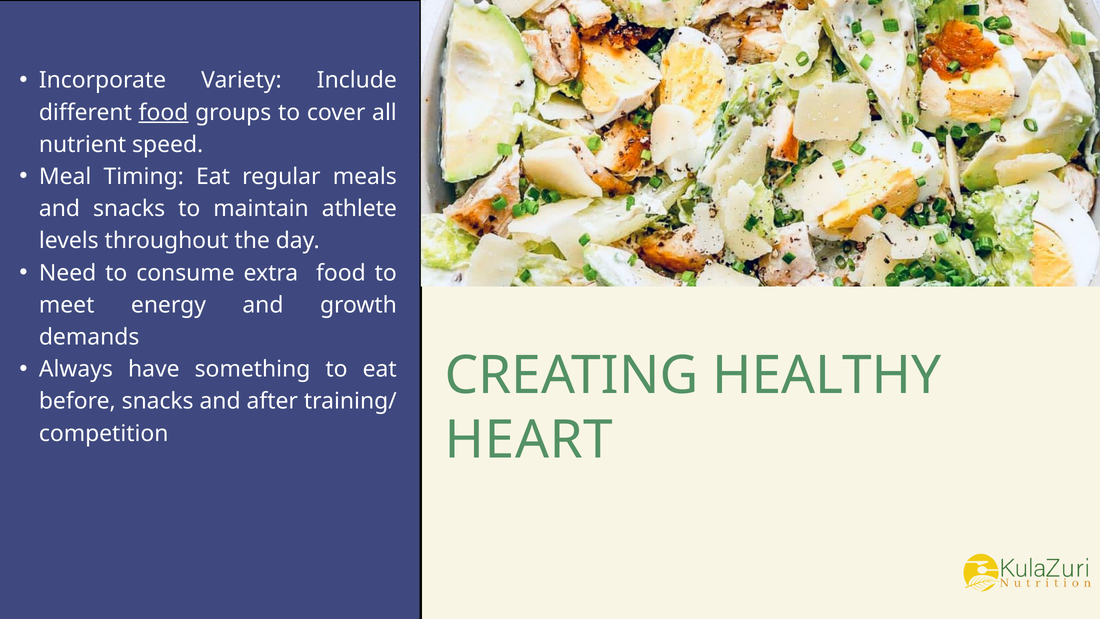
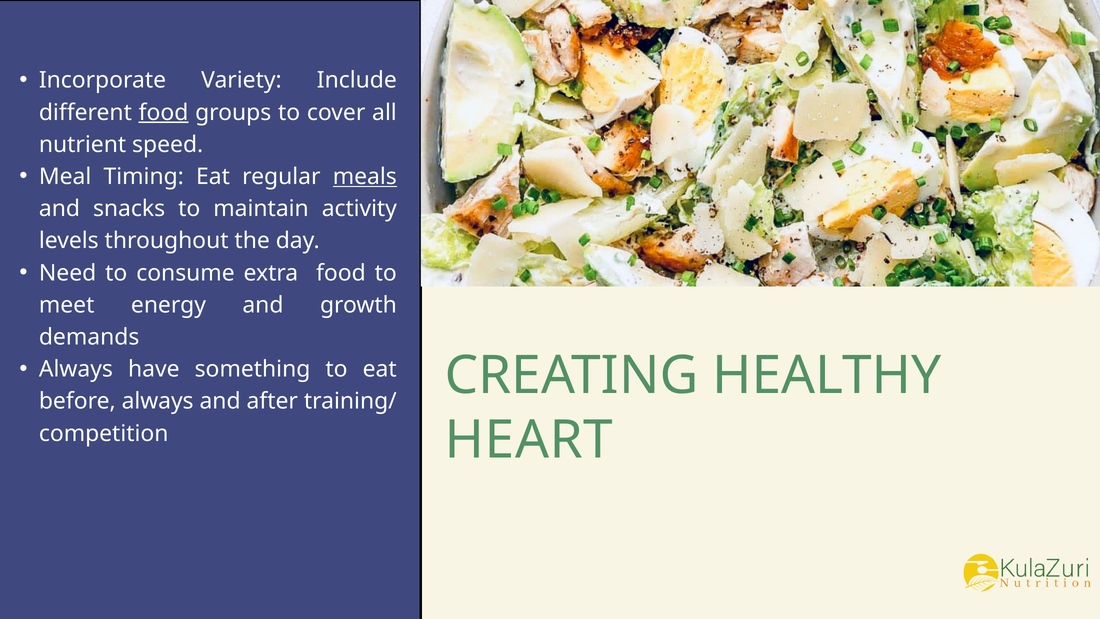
meals underline: none -> present
athlete: athlete -> activity
before snacks: snacks -> always
